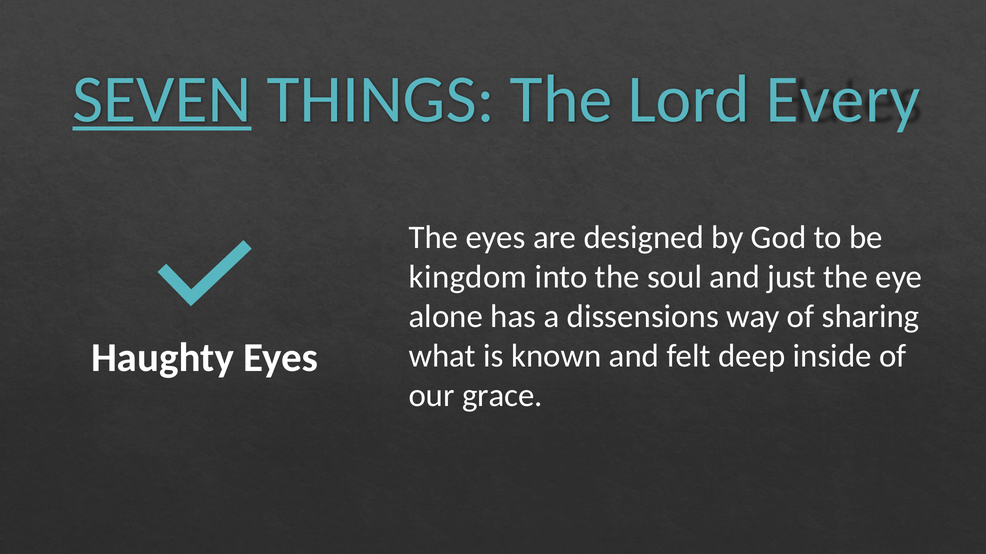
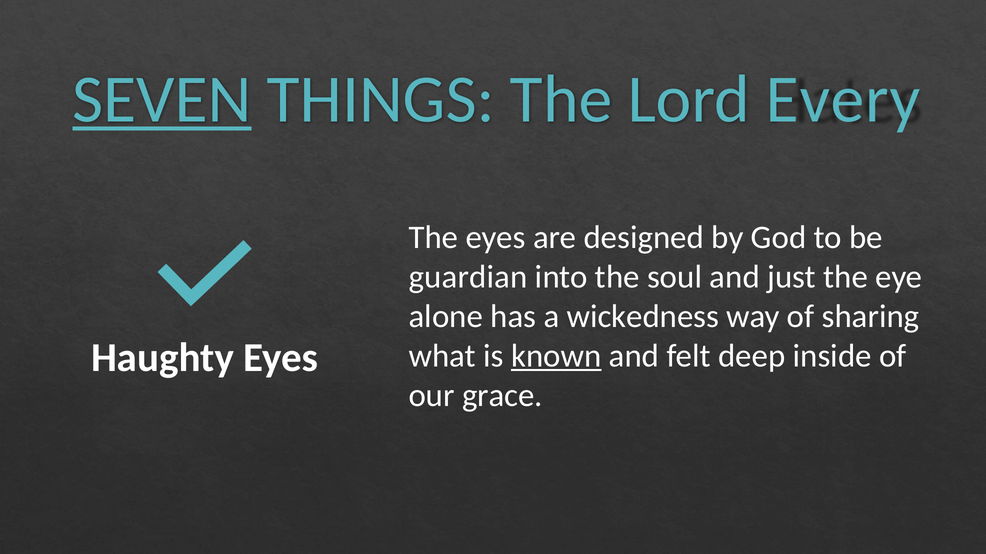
kingdom: kingdom -> guardian
dissensions: dissensions -> wickedness
known underline: none -> present
